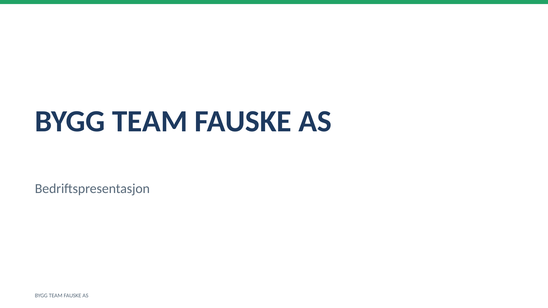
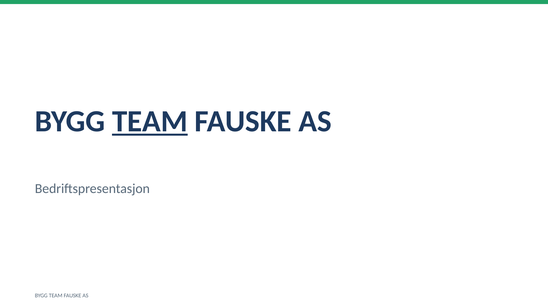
TEAM at (150, 122) underline: none -> present
